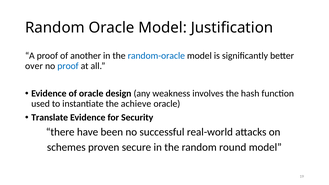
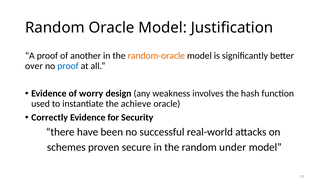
random-oracle colour: blue -> orange
of oracle: oracle -> worry
Translate: Translate -> Correctly
round: round -> under
